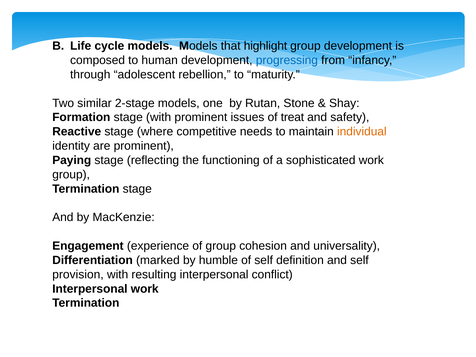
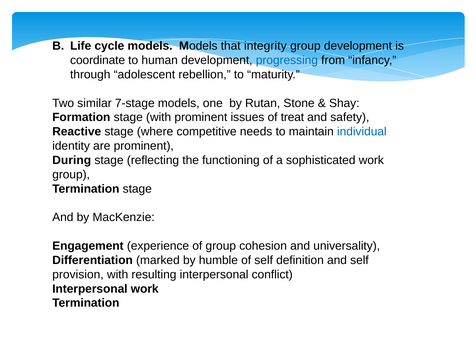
highlight: highlight -> integrity
composed: composed -> coordinate
2-stage: 2-stage -> 7-stage
individual colour: orange -> blue
Paying: Paying -> During
